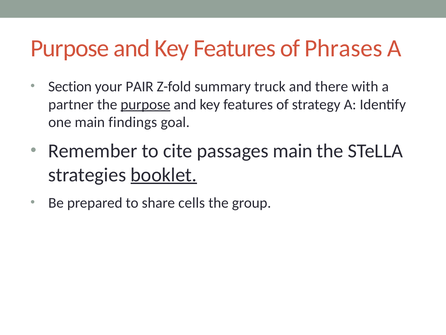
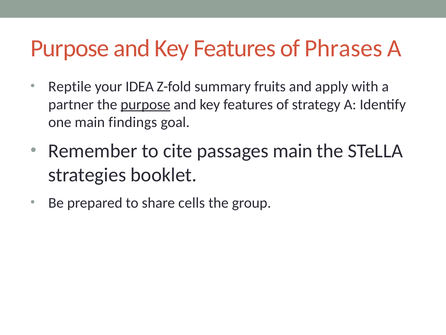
Section: Section -> Reptile
PAIR: PAIR -> IDEA
truck: truck -> fruits
there: there -> apply
booklet underline: present -> none
